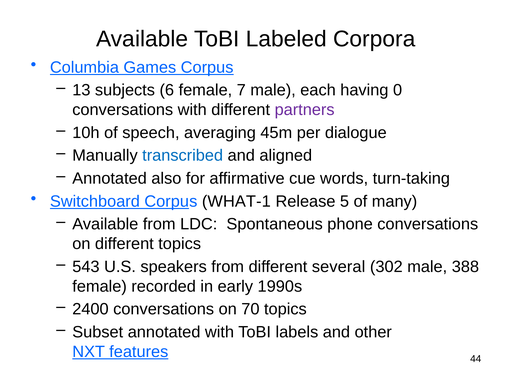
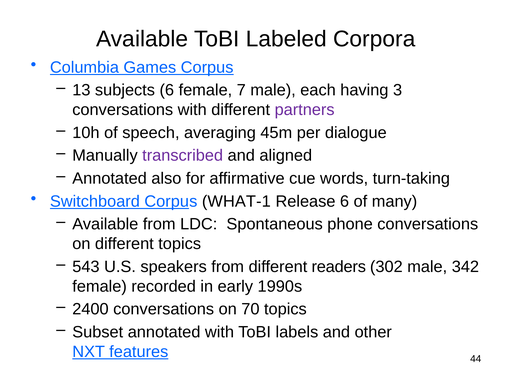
0: 0 -> 3
transcribed colour: blue -> purple
Release 5: 5 -> 6
several: several -> readers
388: 388 -> 342
